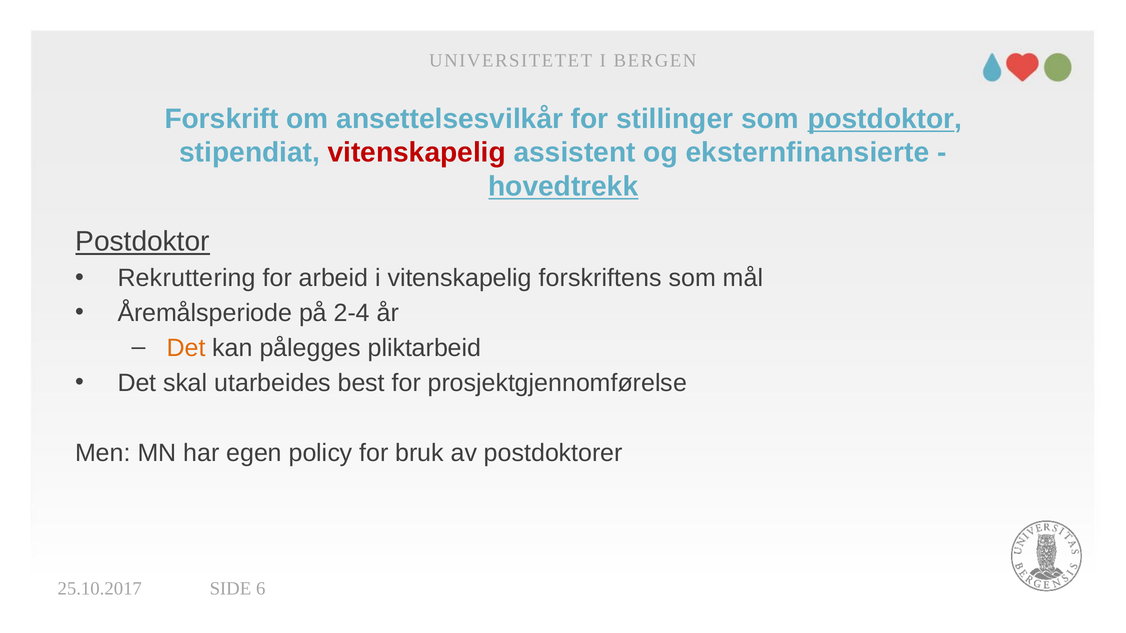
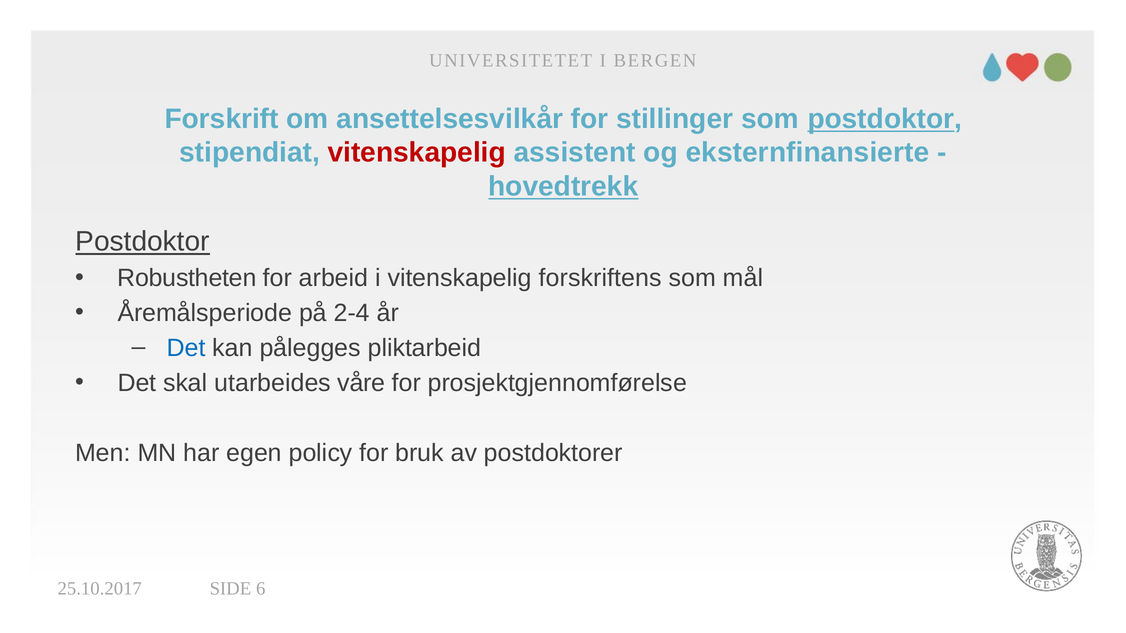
Rekruttering: Rekruttering -> Robustheten
Det at (186, 348) colour: orange -> blue
best: best -> våre
